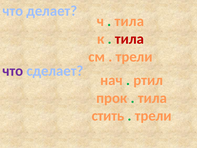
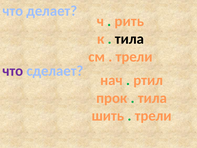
тила at (129, 21): тила -> рить
тила at (129, 39) colour: red -> black
стить: стить -> шить
